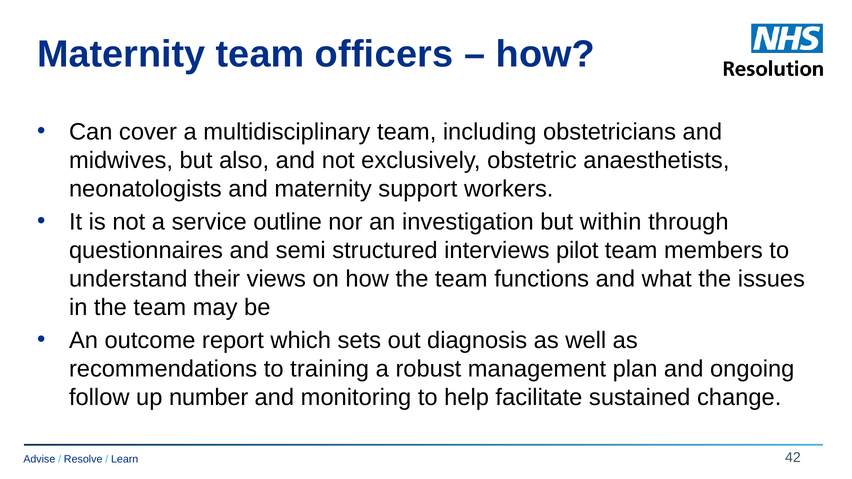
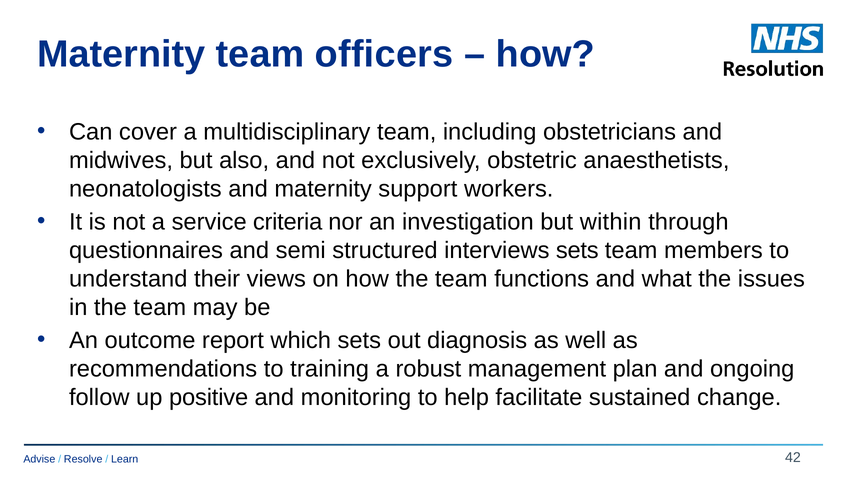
outline: outline -> criteria
interviews pilot: pilot -> sets
number: number -> positive
